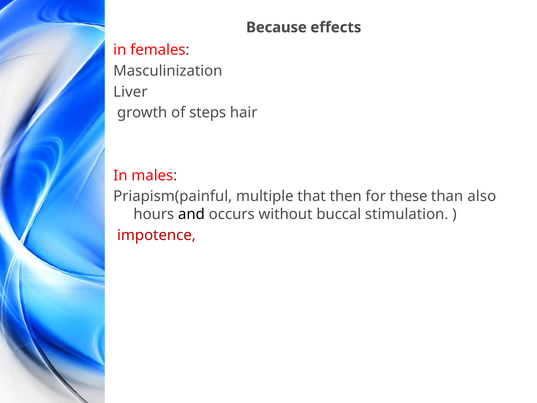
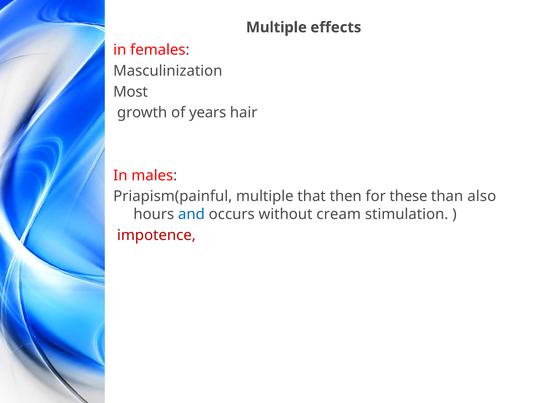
Because at (276, 27): Because -> Multiple
Liver: Liver -> Most
steps: steps -> years
and colour: black -> blue
buccal: buccal -> cream
